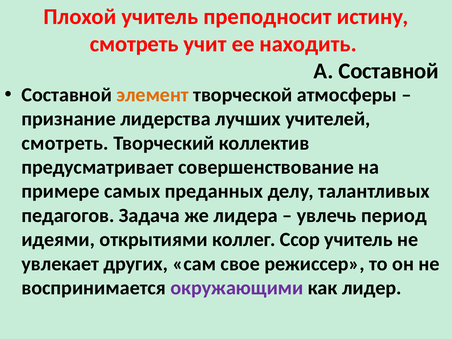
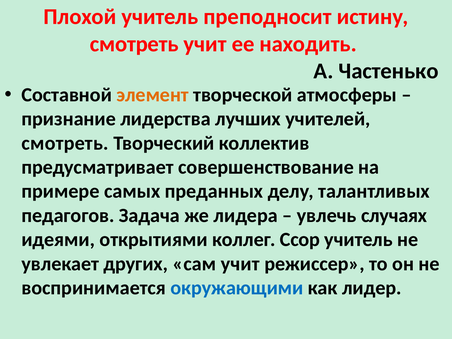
А Составной: Составной -> Частенько
период: период -> случаях
сам свое: свое -> учит
окружающими colour: purple -> blue
